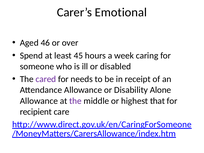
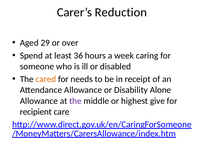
Emotional: Emotional -> Reduction
46: 46 -> 29
45: 45 -> 36
cared colour: purple -> orange
that: that -> give
